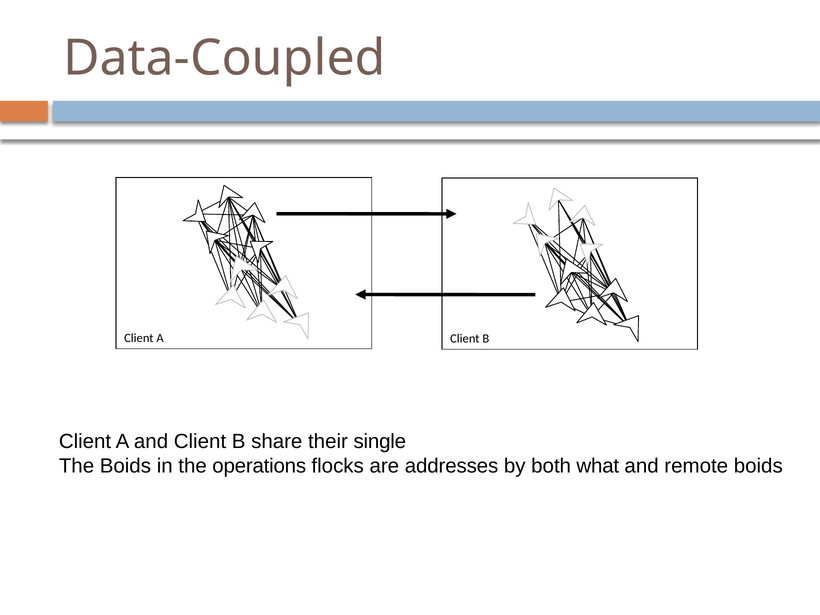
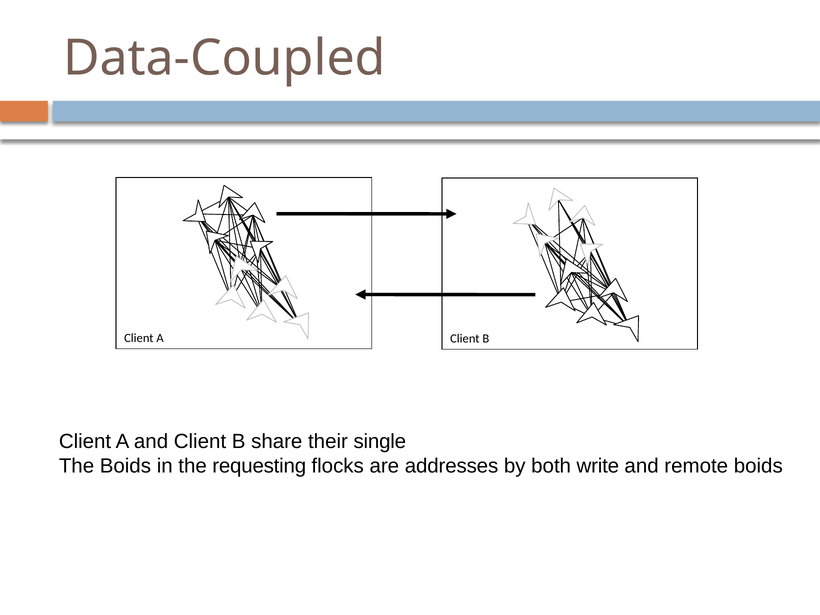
operations: operations -> requesting
what: what -> write
